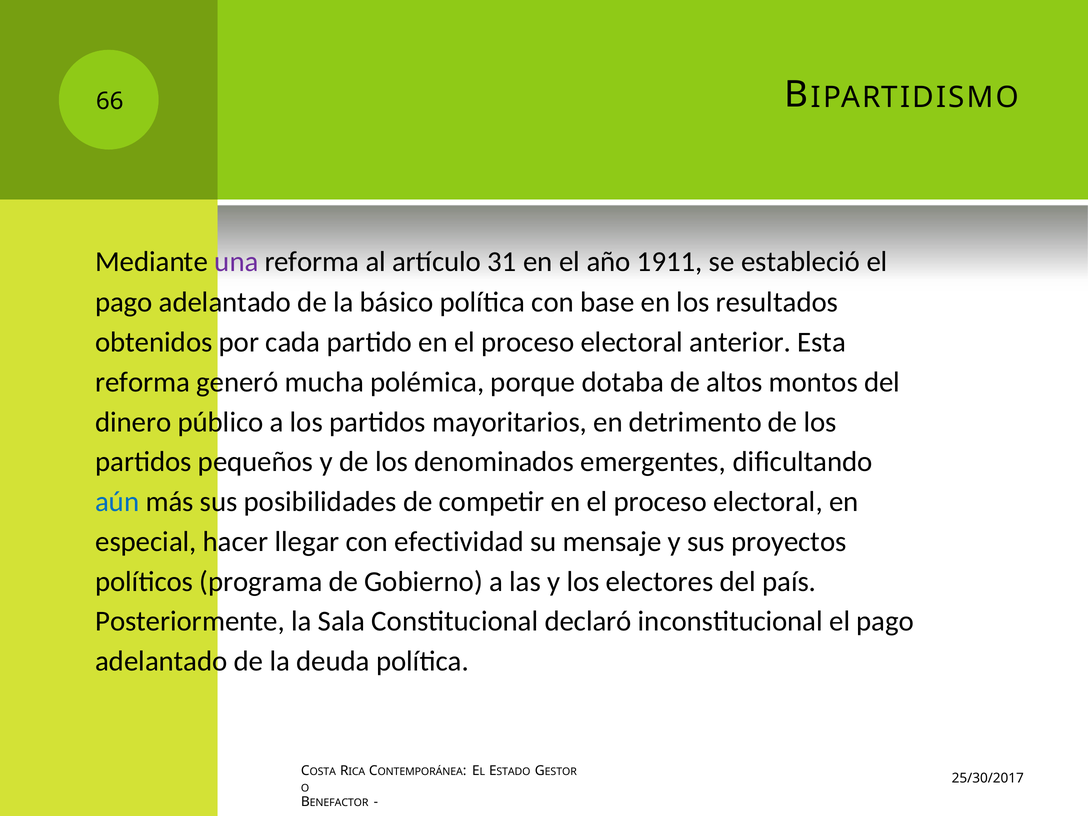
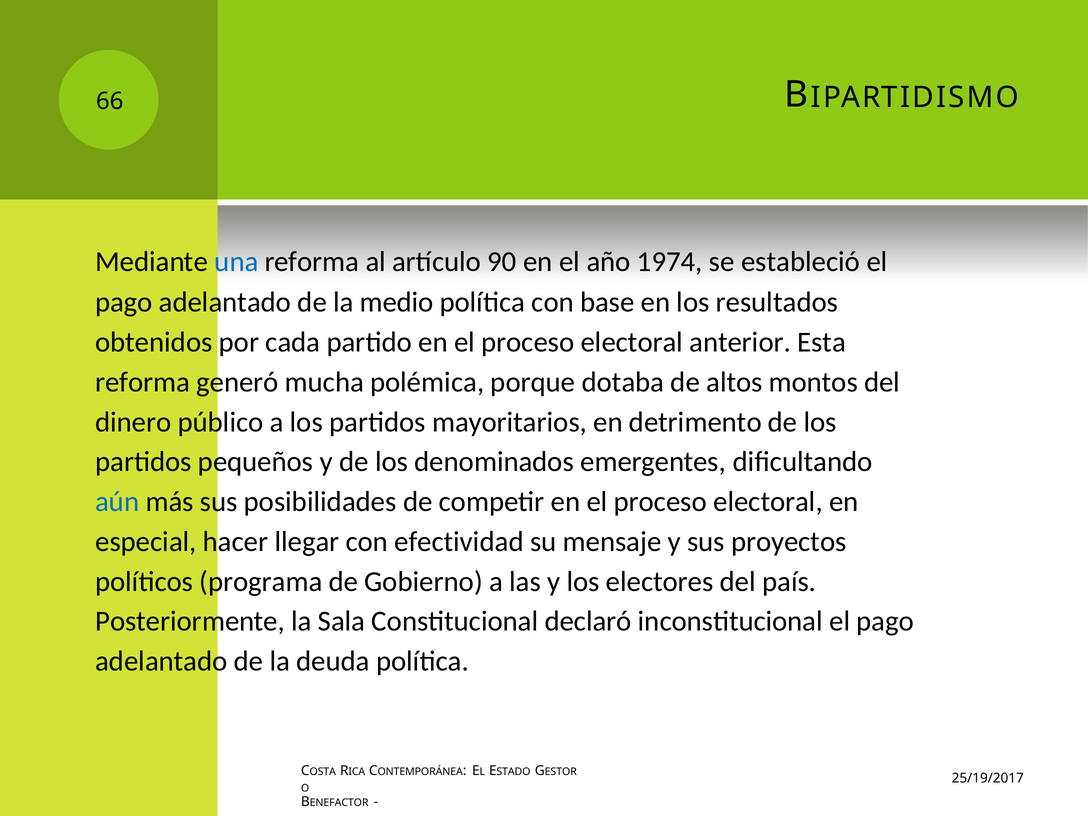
una colour: purple -> blue
31: 31 -> 90
1911: 1911 -> 1974
básico: básico -> medio
25/30/2017: 25/30/2017 -> 25/19/2017
